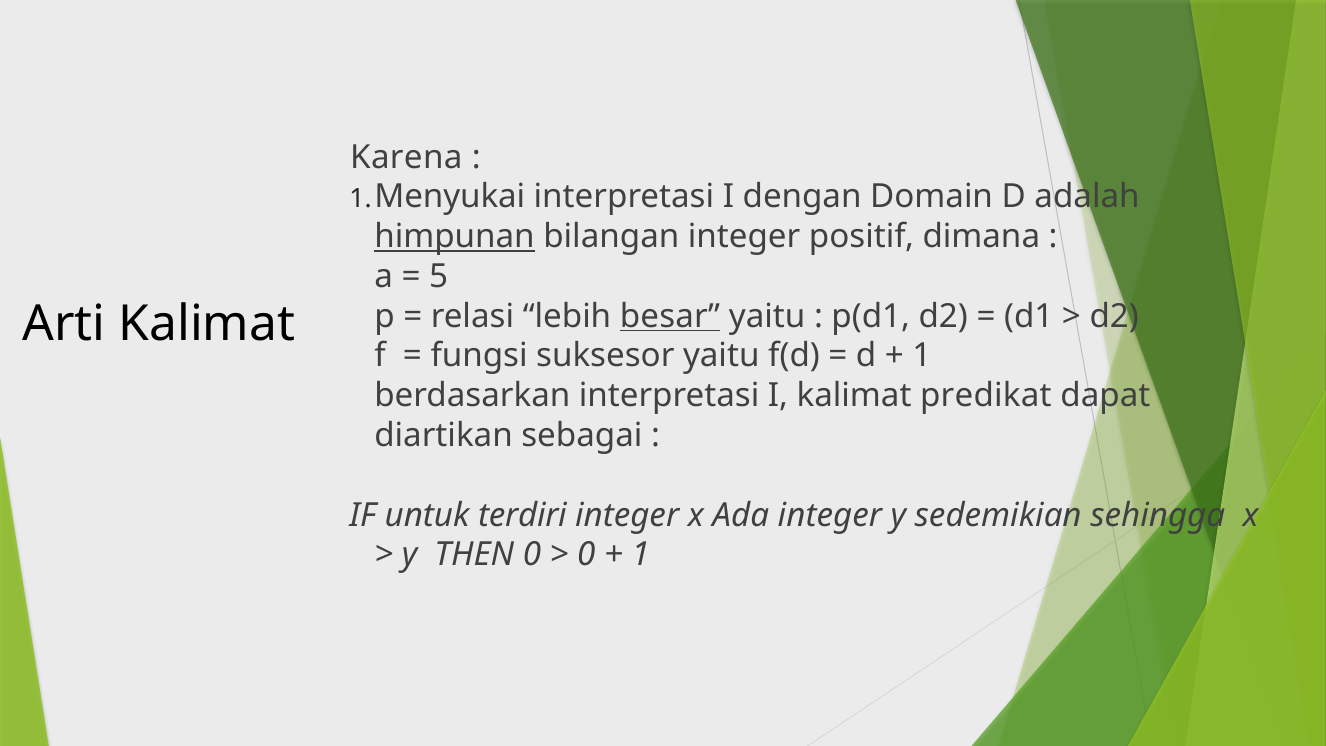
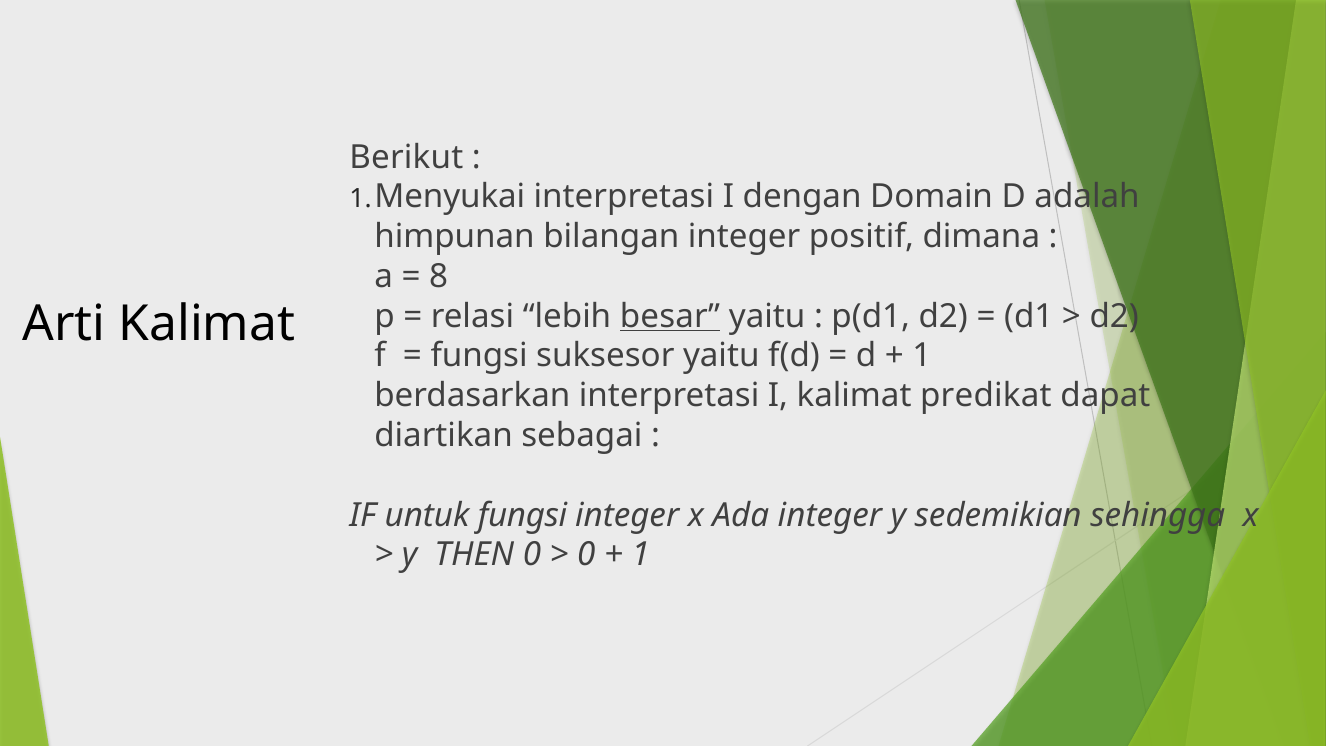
Karena: Karena -> Berikut
himpunan underline: present -> none
5: 5 -> 8
untuk terdiri: terdiri -> fungsi
